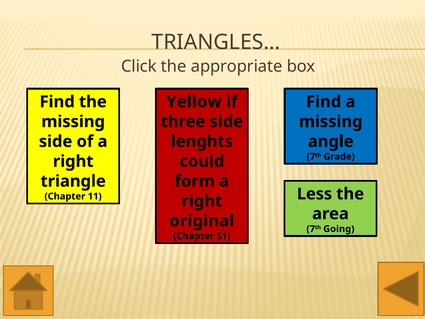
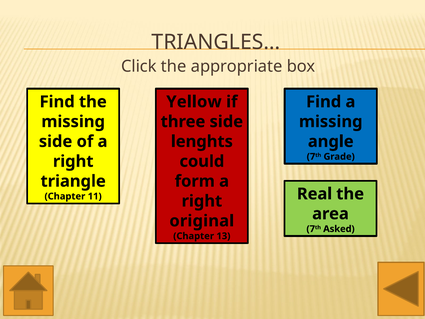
Less: Less -> Real
Going: Going -> Asked
51: 51 -> 13
